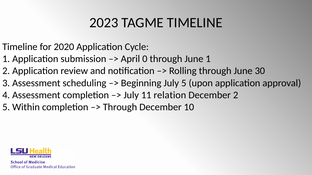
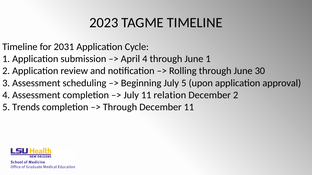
2020: 2020 -> 2031
April 0: 0 -> 4
Within: Within -> Trends
December 10: 10 -> 11
